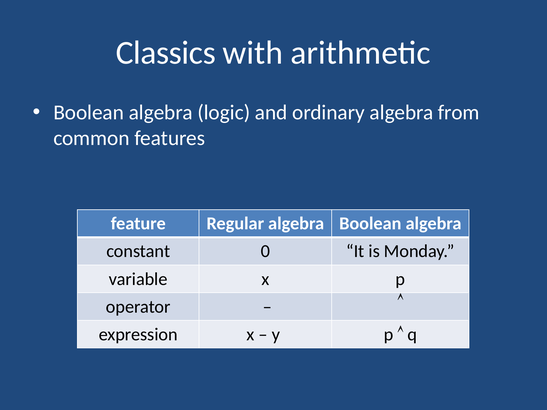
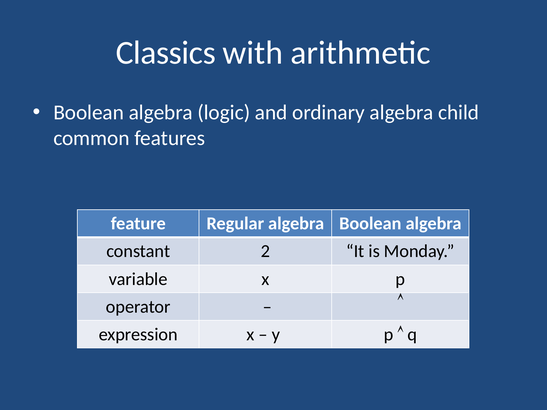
from: from -> child
0: 0 -> 2
